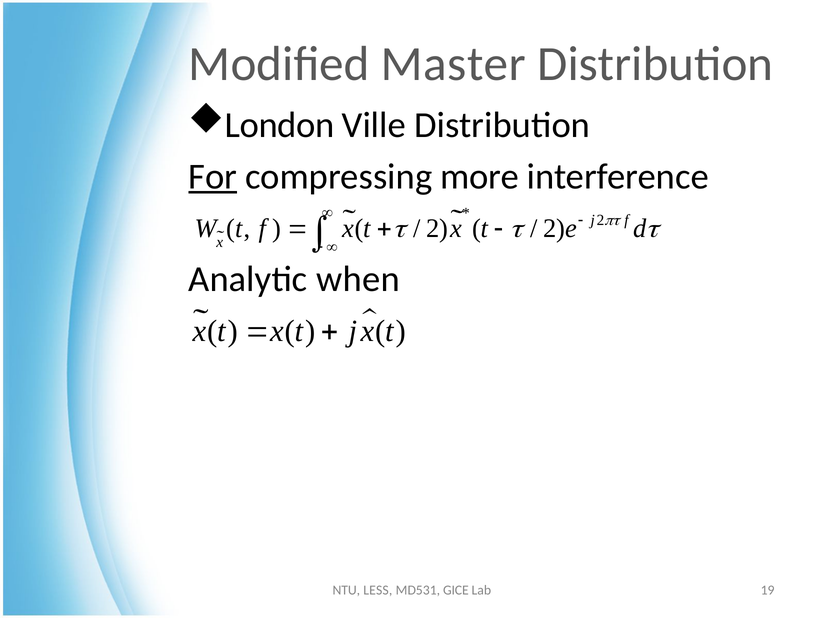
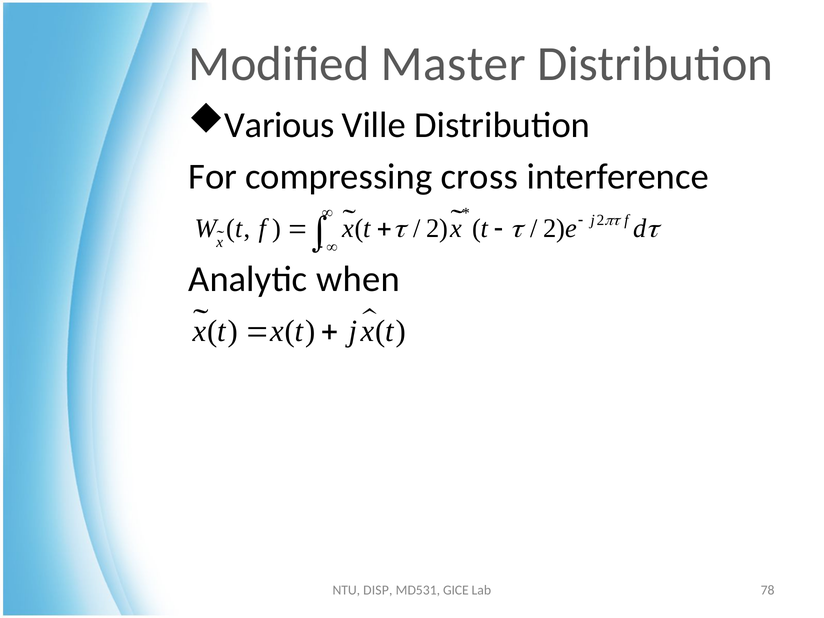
London: London -> Various
For underline: present -> none
more: more -> cross
LESS: LESS -> DISP
19: 19 -> 78
